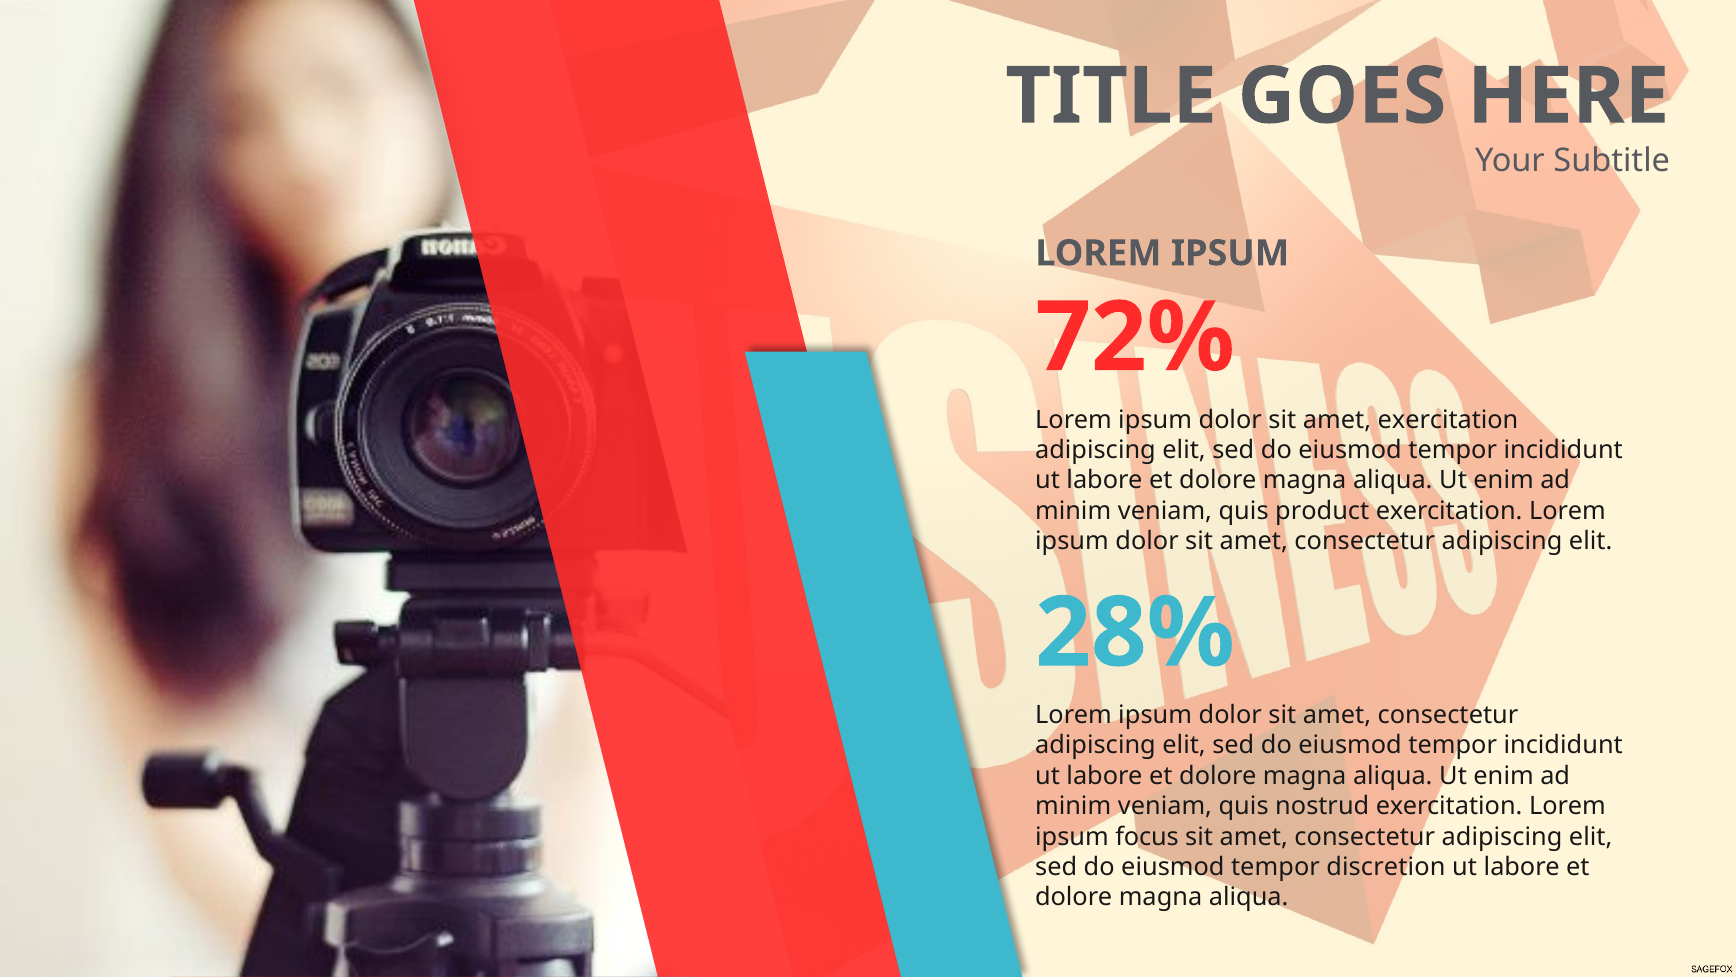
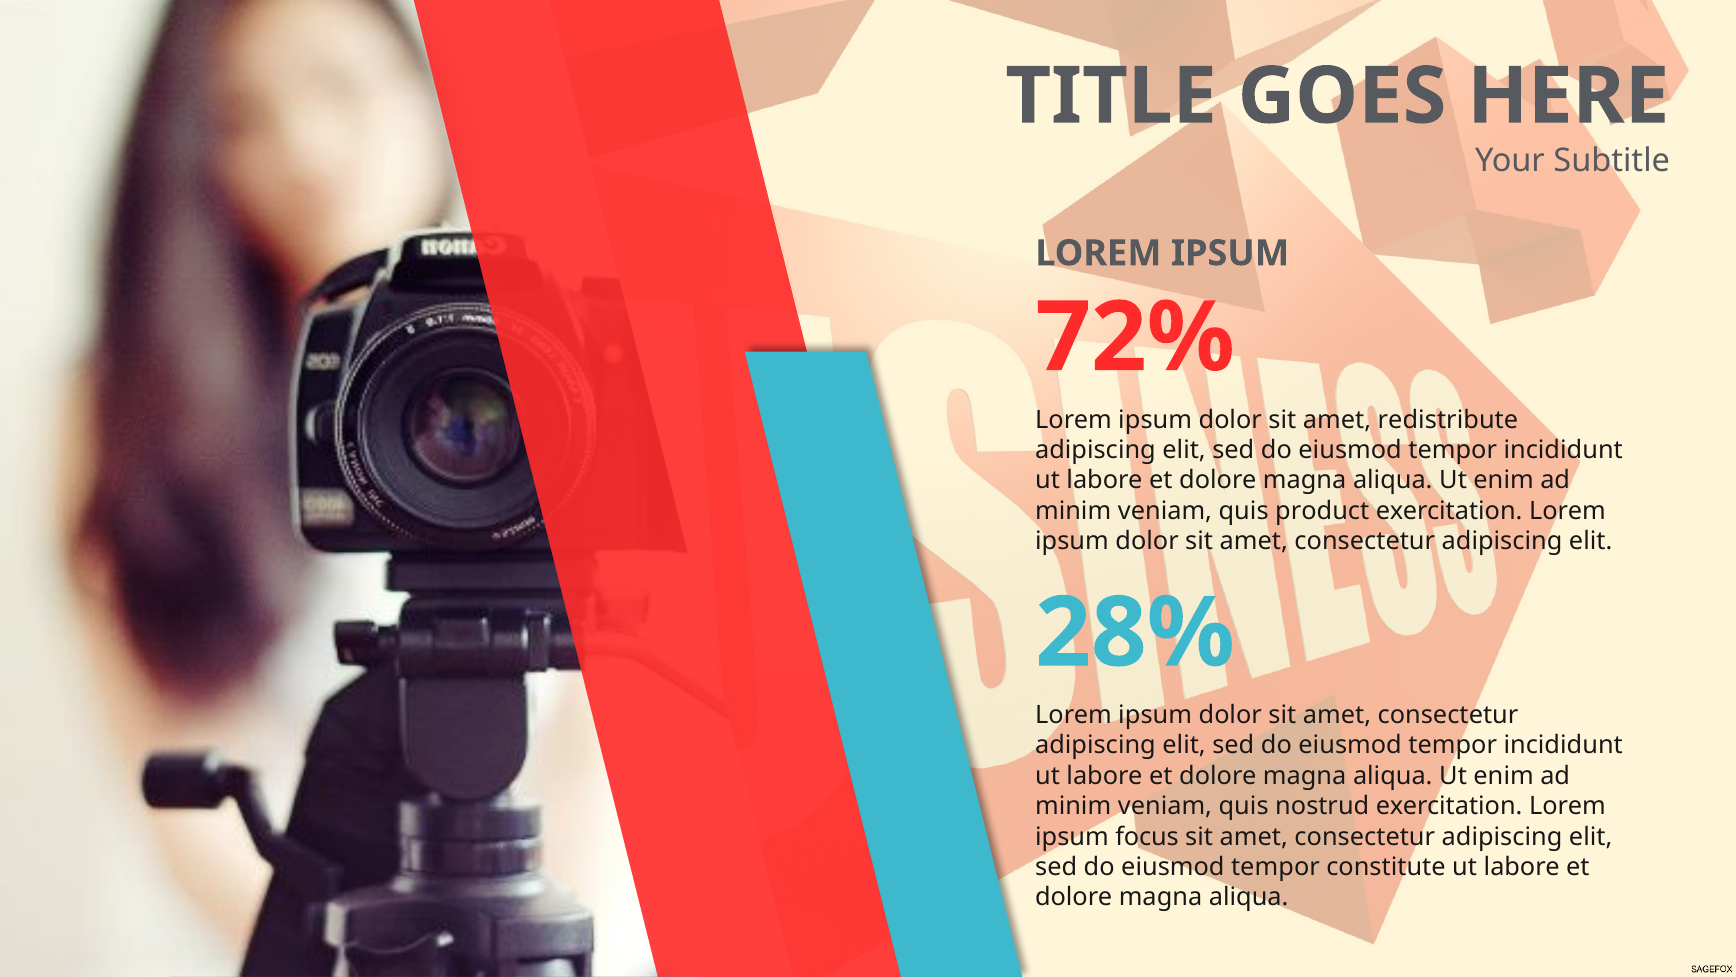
amet exercitation: exercitation -> redistribute
discretion: discretion -> constitute
